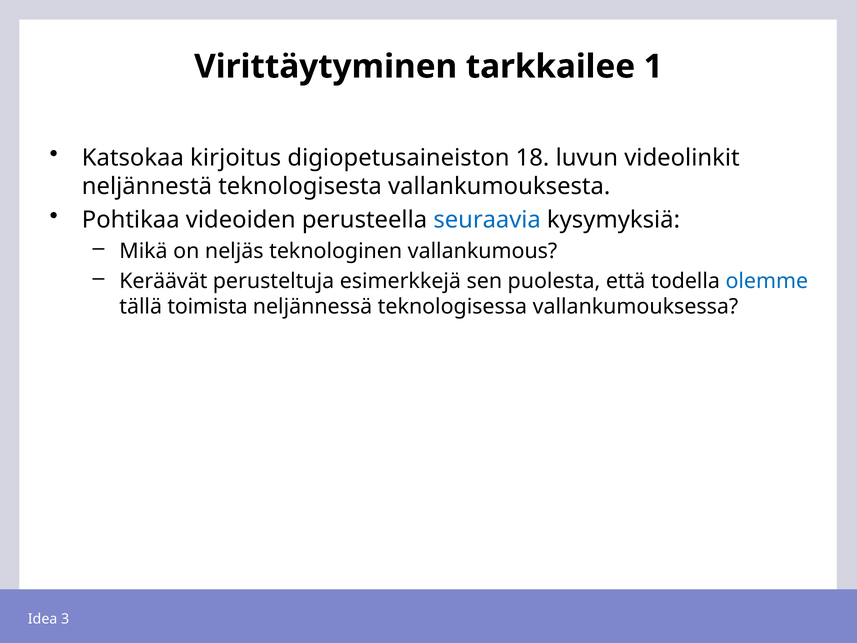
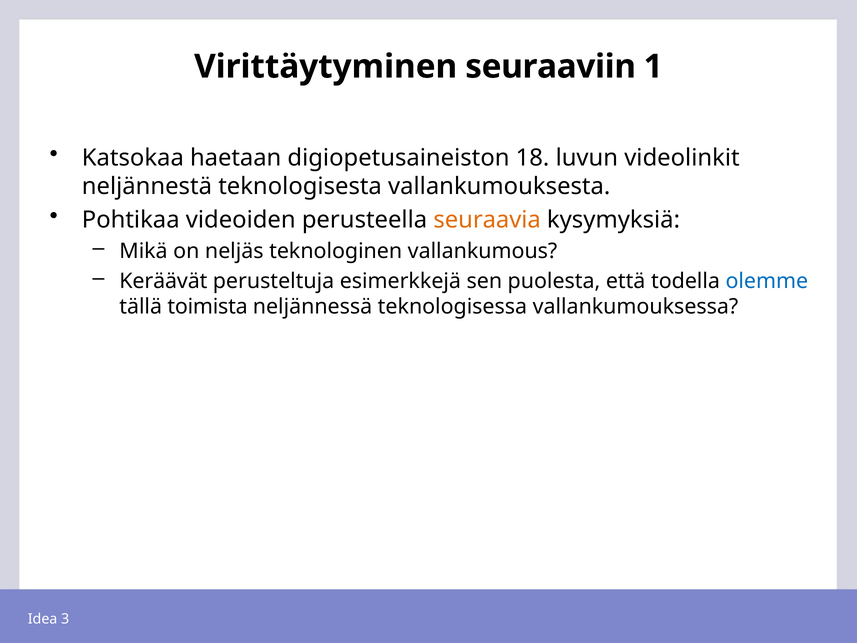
tarkkailee: tarkkailee -> seuraaviin
kirjoitus: kirjoitus -> haetaan
seuraavia colour: blue -> orange
